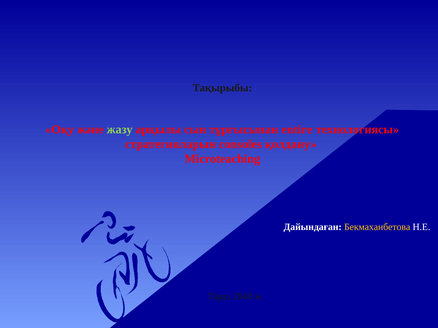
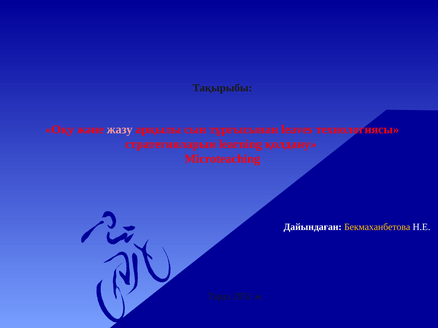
жазу colour: light green -> pink
entire: entire -> leaves
consoles: consoles -> learning
2040: 2040 -> 2051
